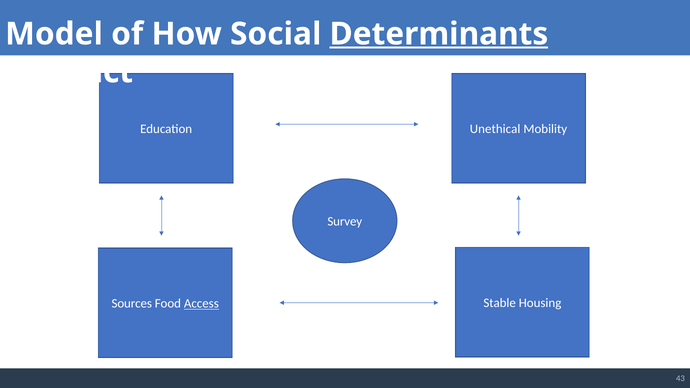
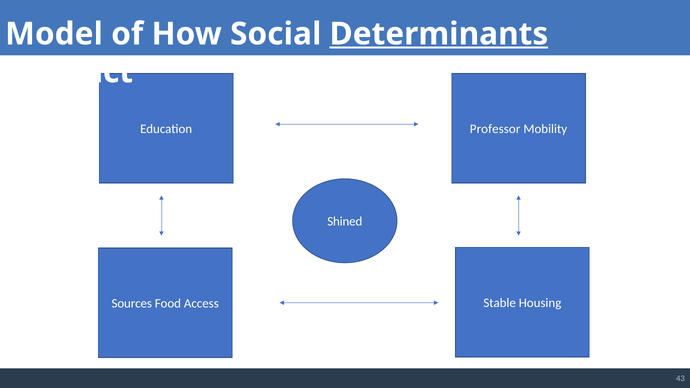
Unethical: Unethical -> Professor
Survey: Survey -> Shined
Access underline: present -> none
